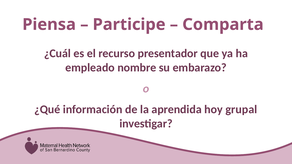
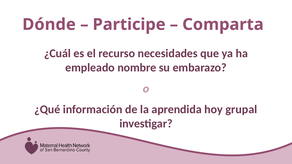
Piensa: Piensa -> Dónde
presentador: presentador -> necesidades
